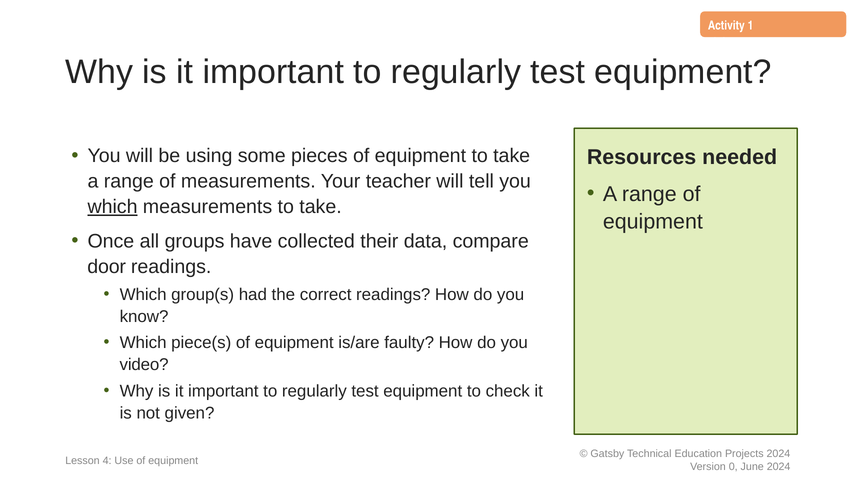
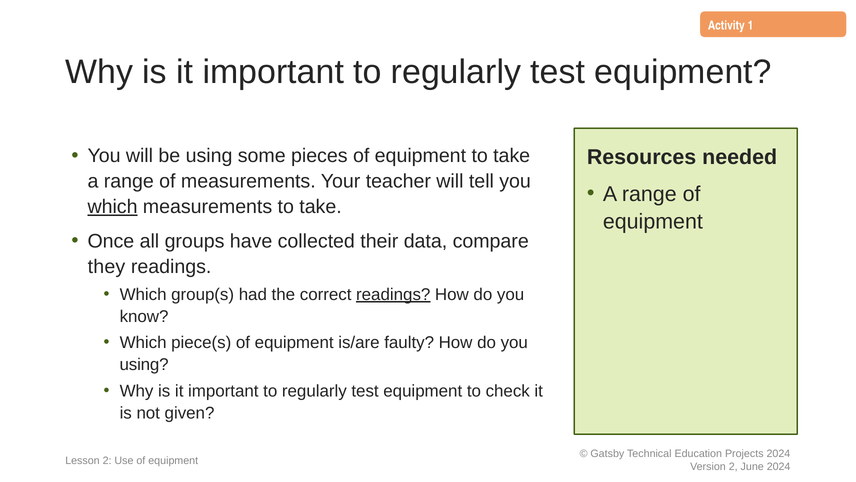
door: door -> they
readings at (393, 294) underline: none -> present
video at (144, 364): video -> using
Lesson 4: 4 -> 2
0 at (733, 466): 0 -> 2
